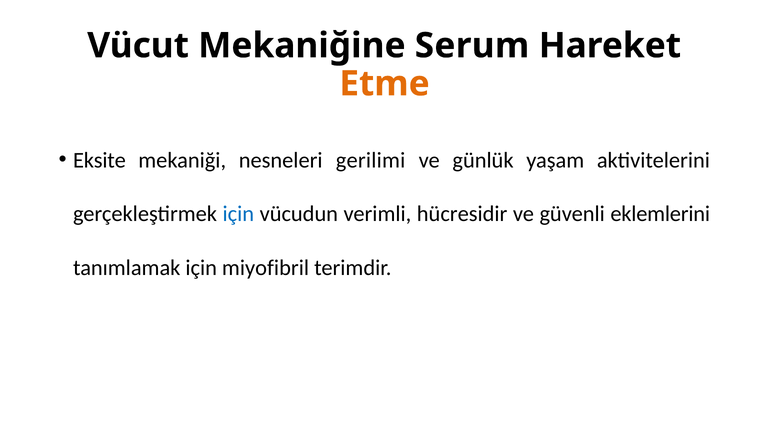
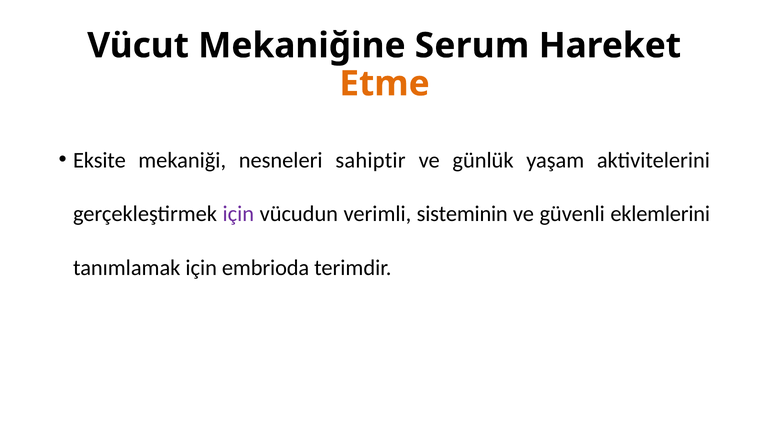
gerilimi: gerilimi -> sahiptir
için at (238, 214) colour: blue -> purple
hücresidir: hücresidir -> sisteminin
miyofibril: miyofibril -> embrioda
